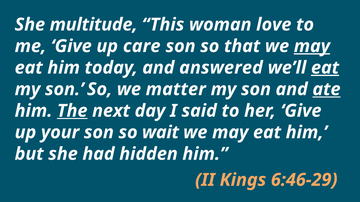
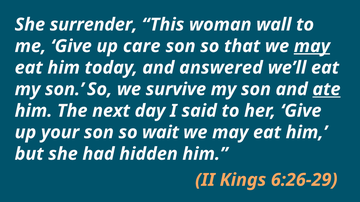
multitude: multitude -> surrender
love: love -> wall
eat at (325, 68) underline: present -> none
matter: matter -> survive
The underline: present -> none
6:46-29: 6:46-29 -> 6:26-29
